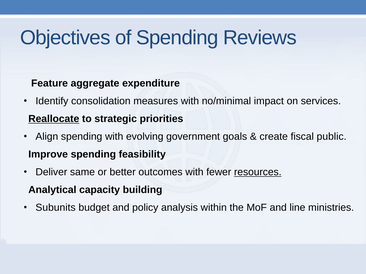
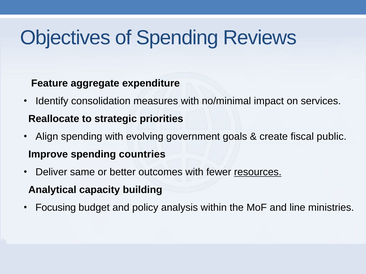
Reallocate underline: present -> none
feasibility: feasibility -> countries
Subunits: Subunits -> Focusing
